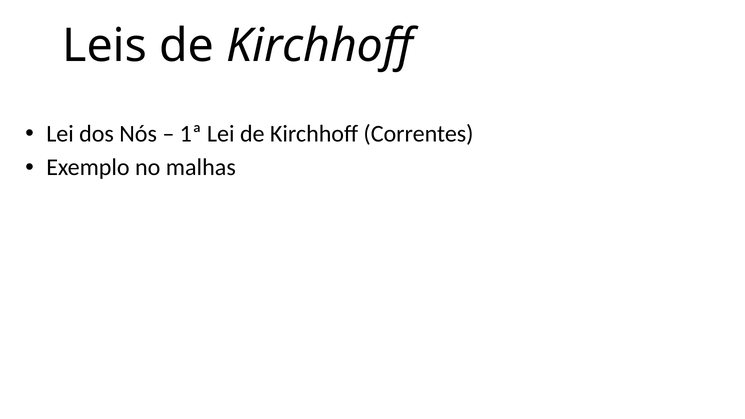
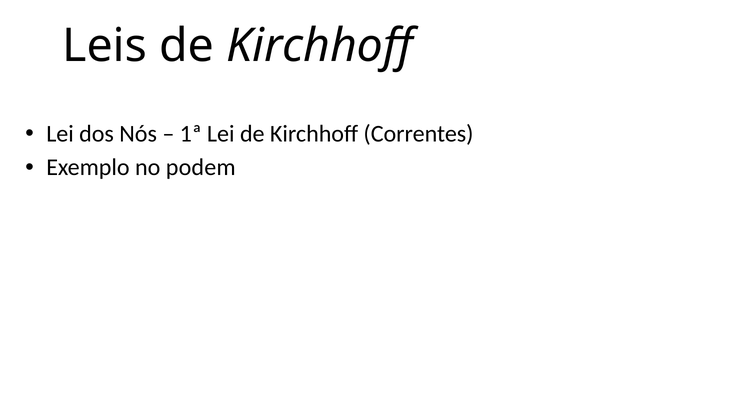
malhas: malhas -> podem
